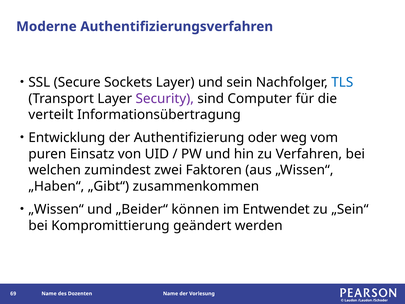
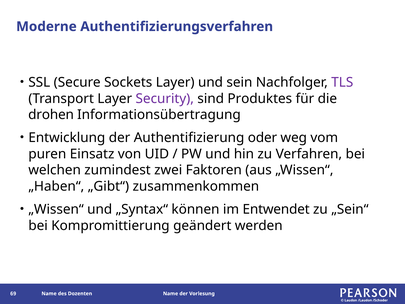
TLS colour: blue -> purple
Computer: Computer -> Produktes
verteilt: verteilt -> drohen
„Beider“: „Beider“ -> „Syntax“
